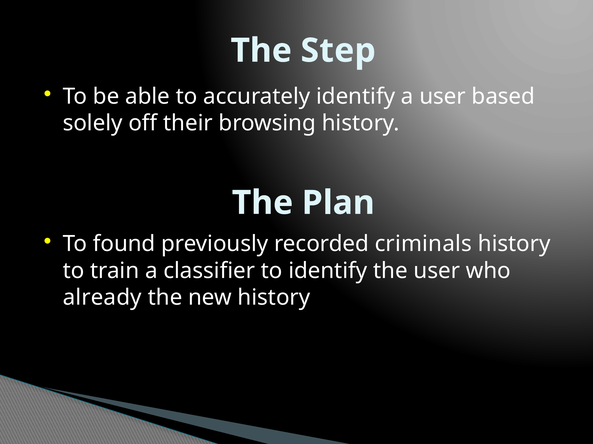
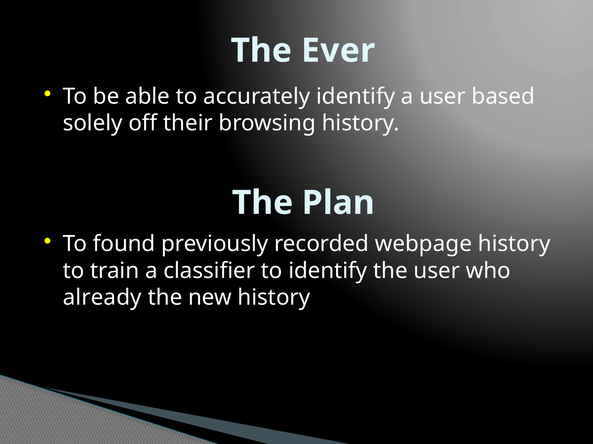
Step: Step -> Ever
criminals: criminals -> webpage
